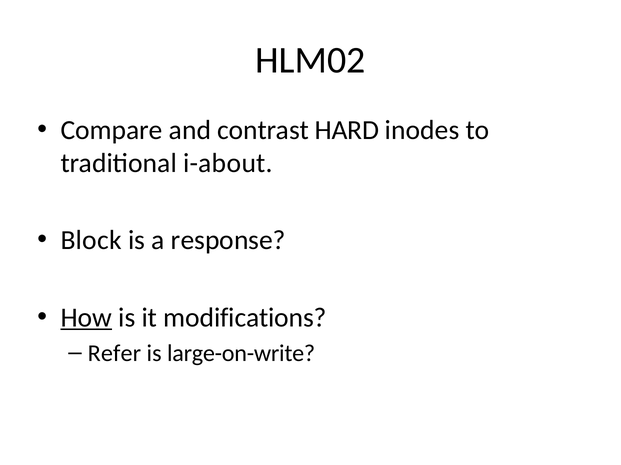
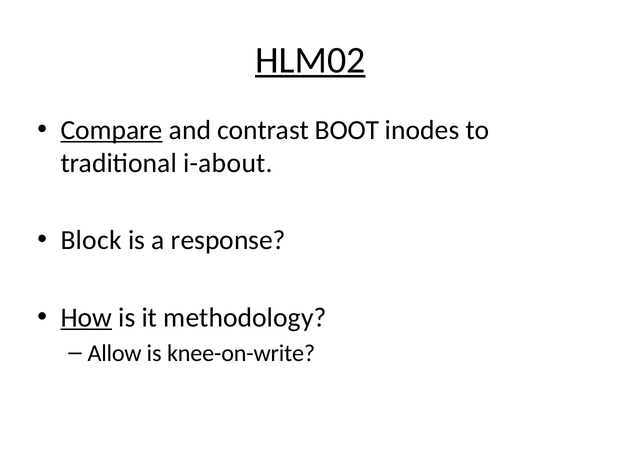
HLM02 underline: none -> present
Compare underline: none -> present
HARD: HARD -> BOOT
modifications: modifications -> methodology
Refer: Refer -> Allow
large-on-write: large-on-write -> knee-on-write
